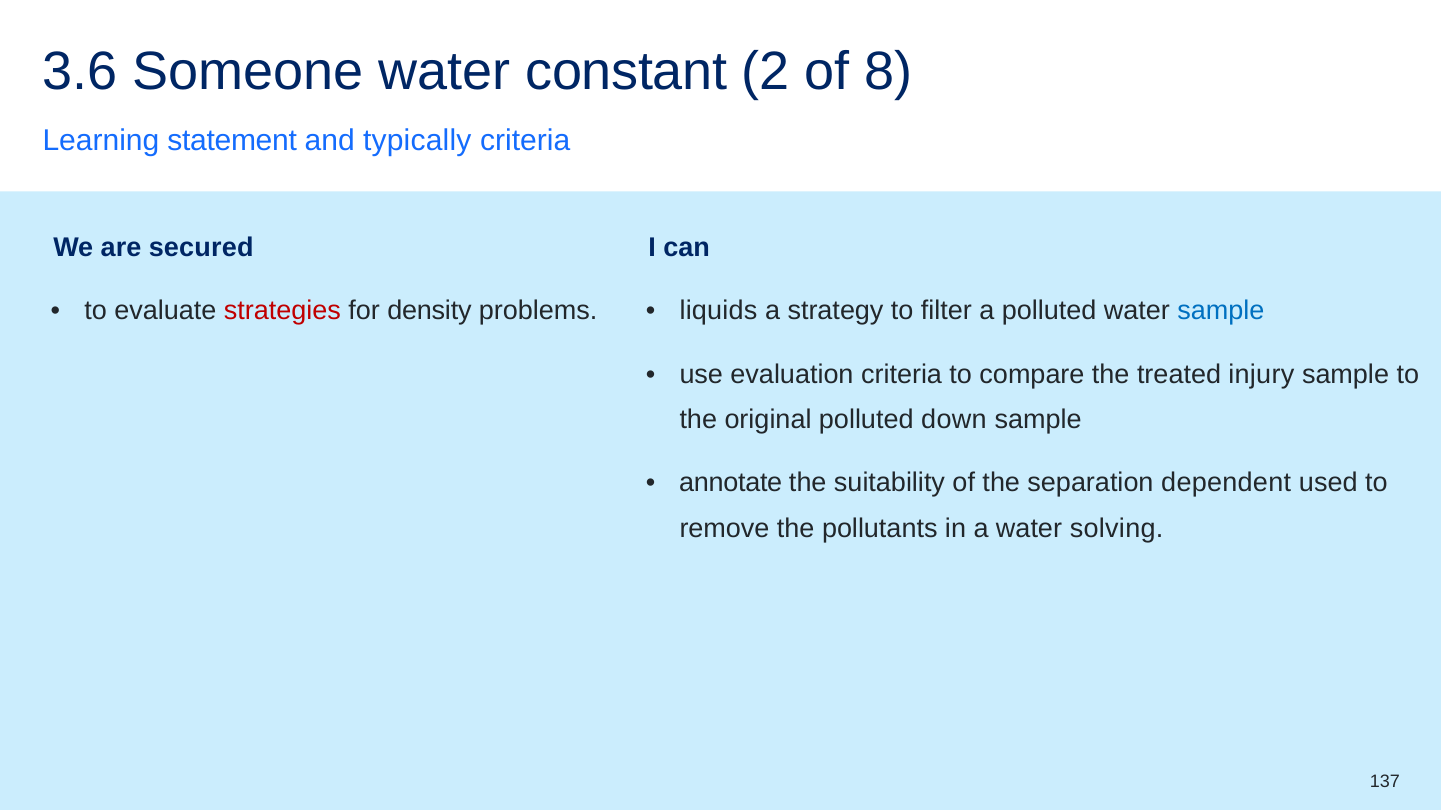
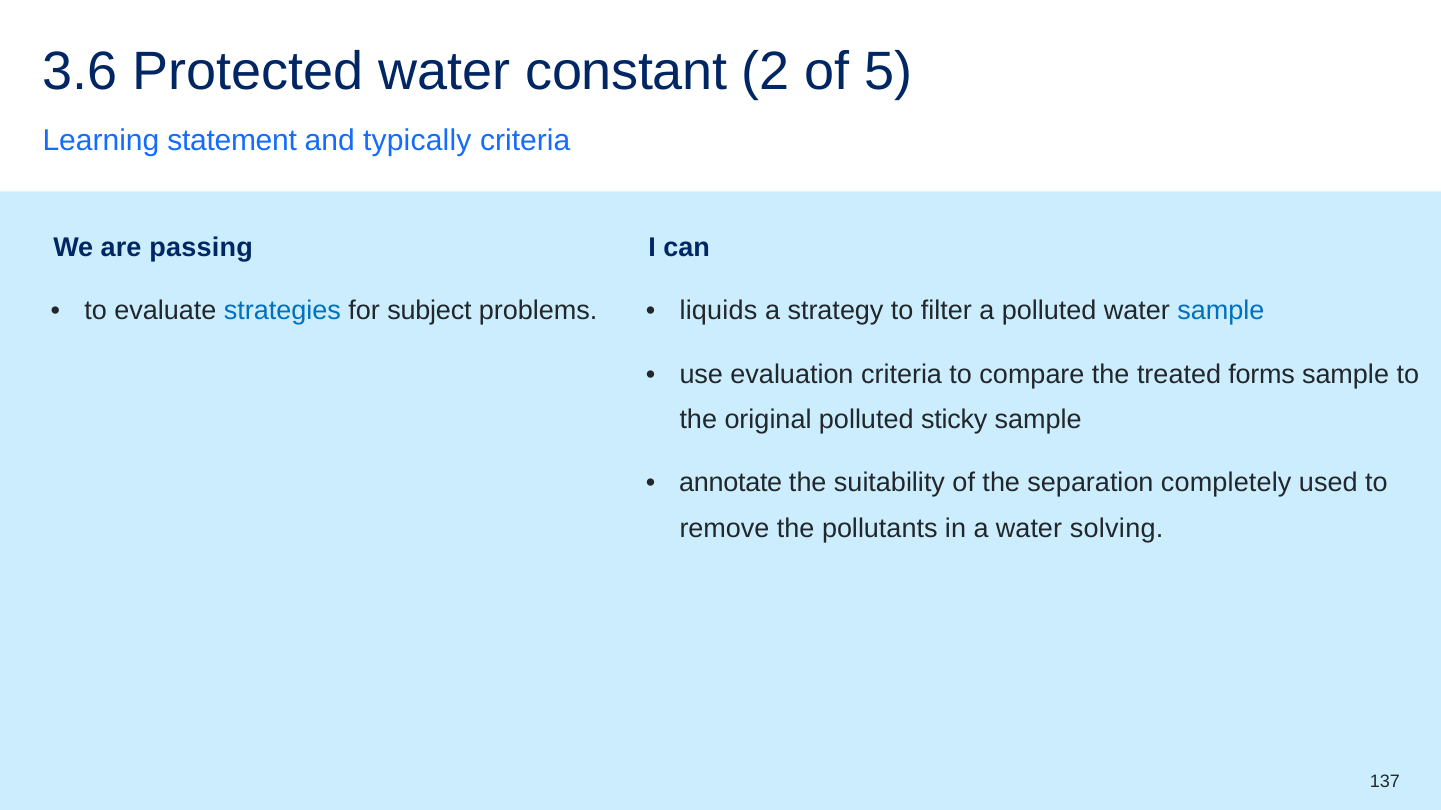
Someone: Someone -> Protected
8: 8 -> 5
secured: secured -> passing
strategies colour: red -> blue
density: density -> subject
injury: injury -> forms
down: down -> sticky
dependent: dependent -> completely
